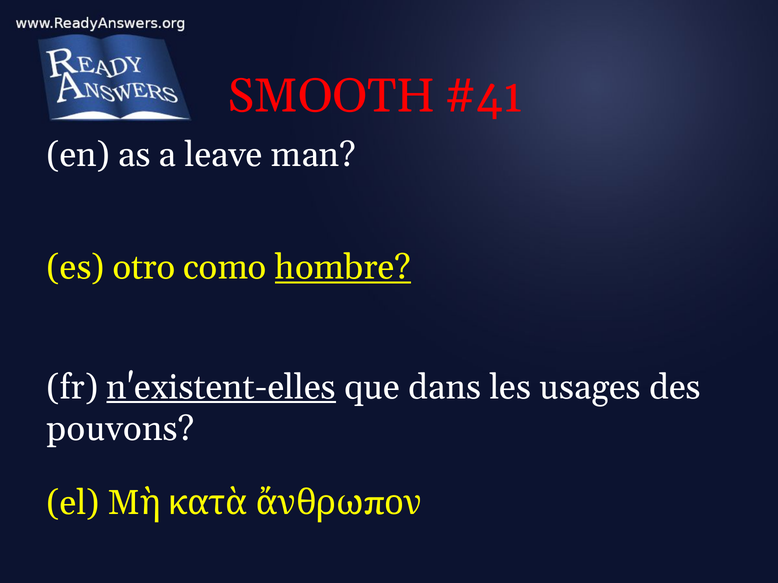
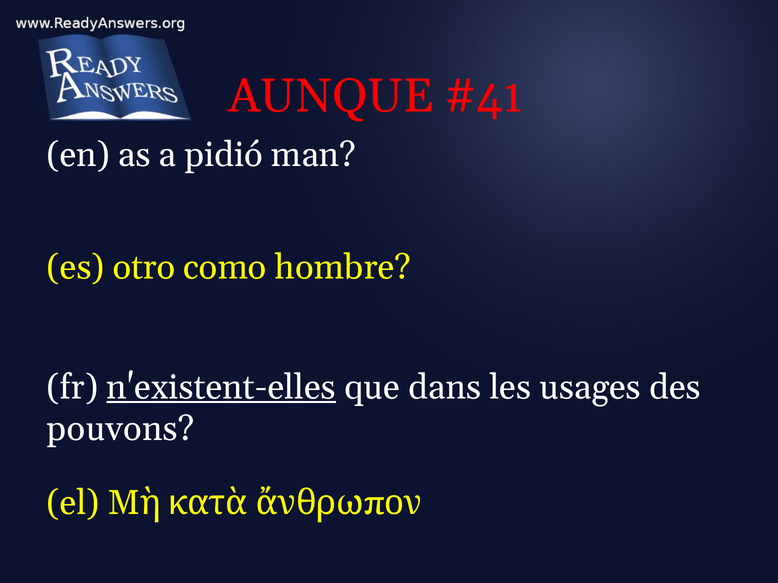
SMOOTH: SMOOTH -> AUNQUE
leave: leave -> pidió
hombre underline: present -> none
